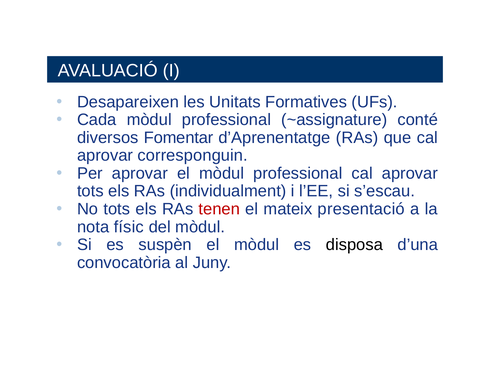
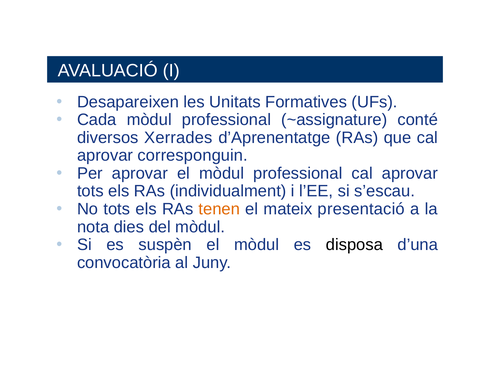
Fomentar: Fomentar -> Xerrades
tenen colour: red -> orange
físic: físic -> dies
